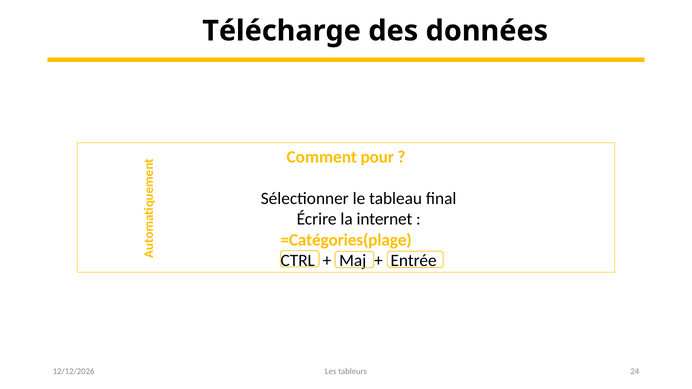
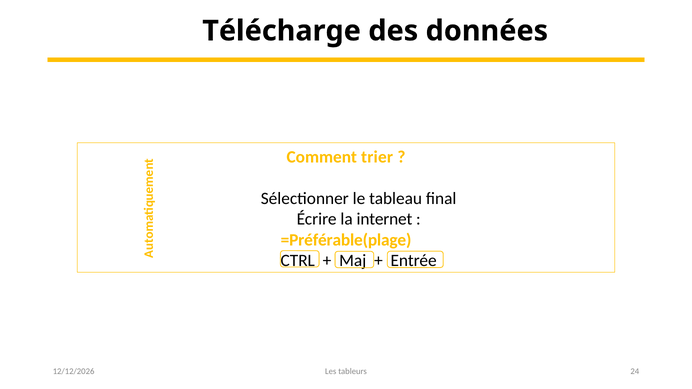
pour: pour -> trier
=Catégories(plage: =Catégories(plage -> =Préférable(plage
